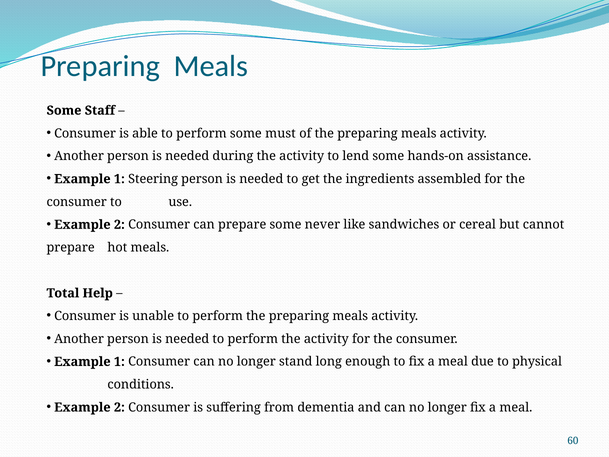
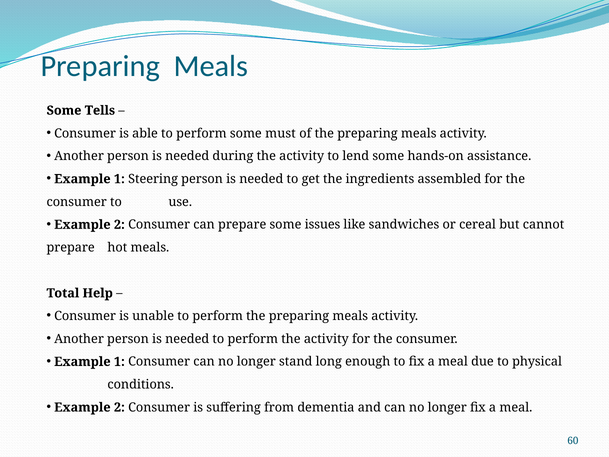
Staff: Staff -> Tells
never: never -> issues
